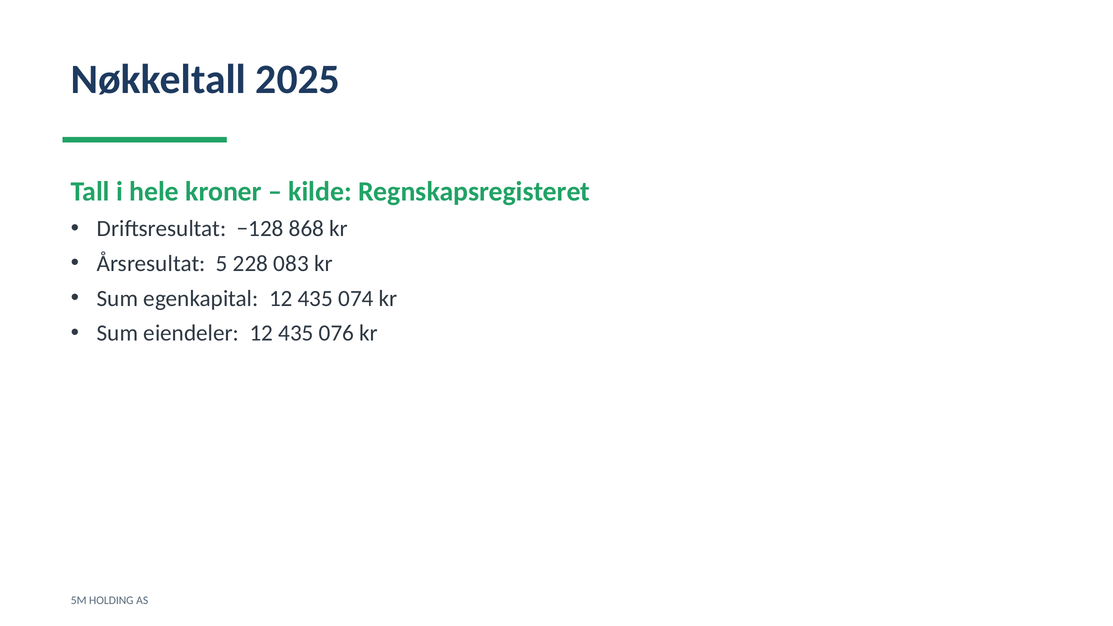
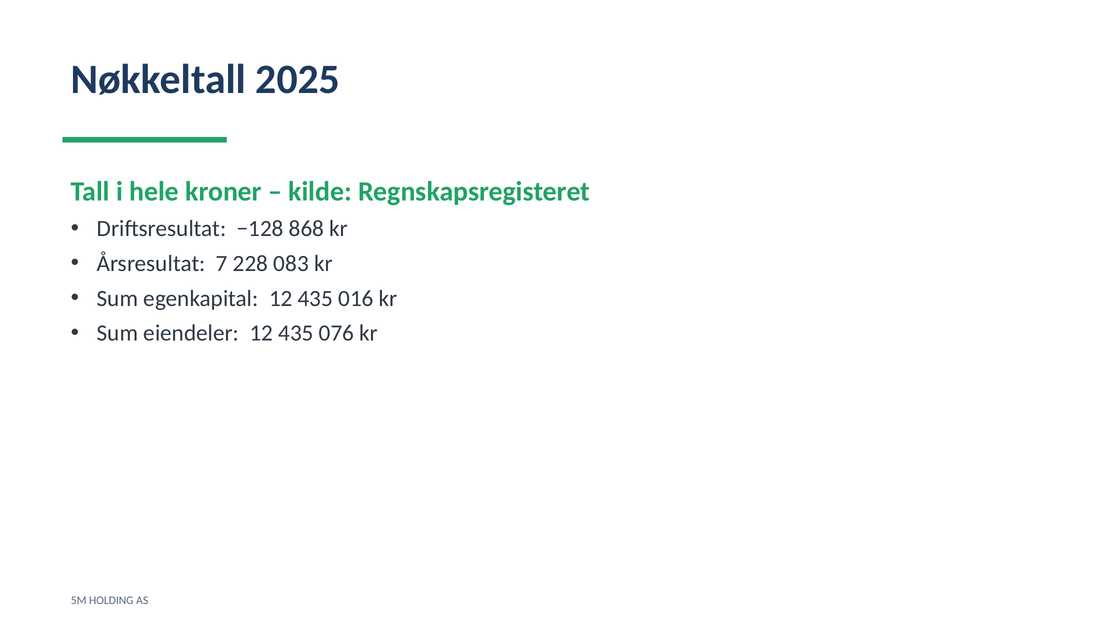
5: 5 -> 7
074: 074 -> 016
